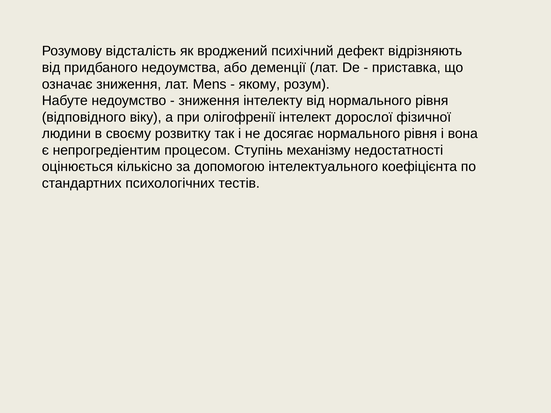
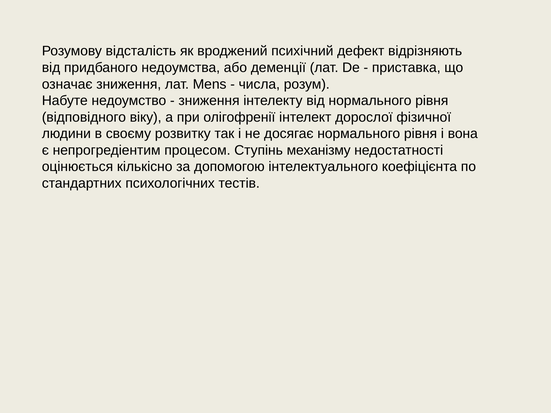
якому: якому -> числа
